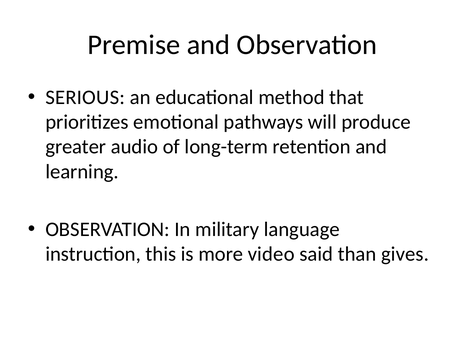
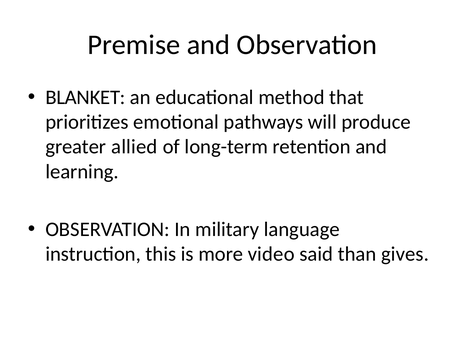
SERIOUS: SERIOUS -> BLANKET
audio: audio -> allied
